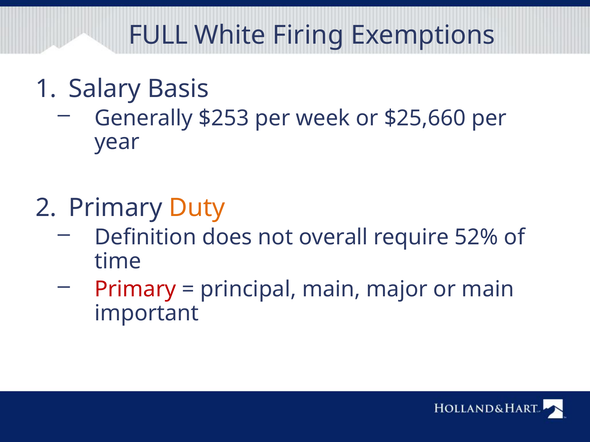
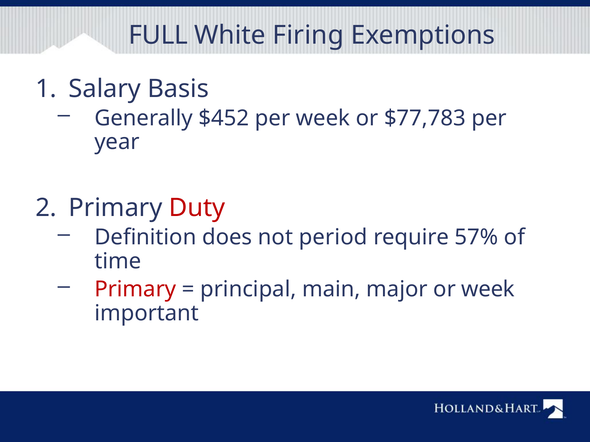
$253: $253 -> $452
$25,660: $25,660 -> $77,783
Duty colour: orange -> red
overall: overall -> period
52%: 52% -> 57%
or main: main -> week
